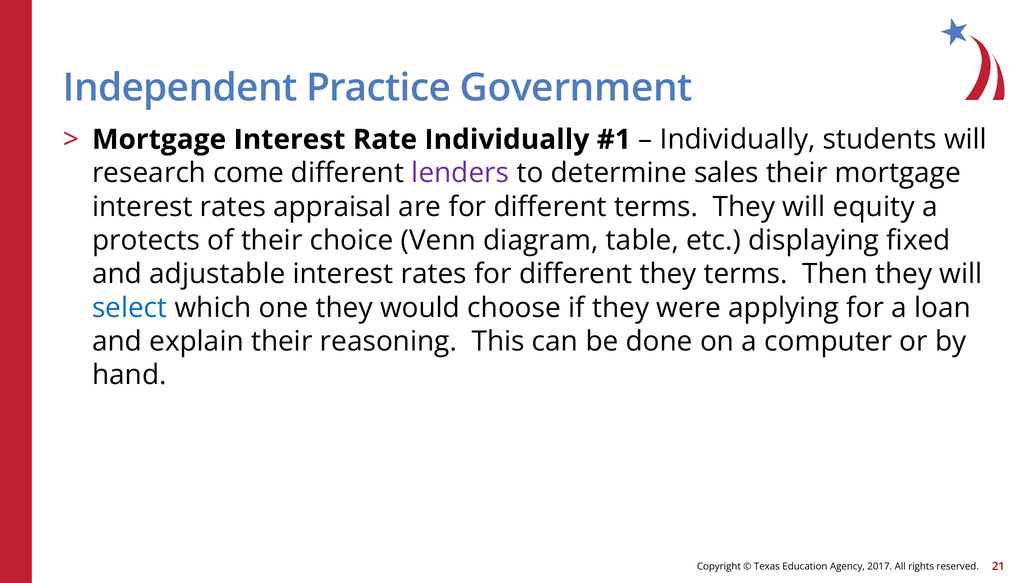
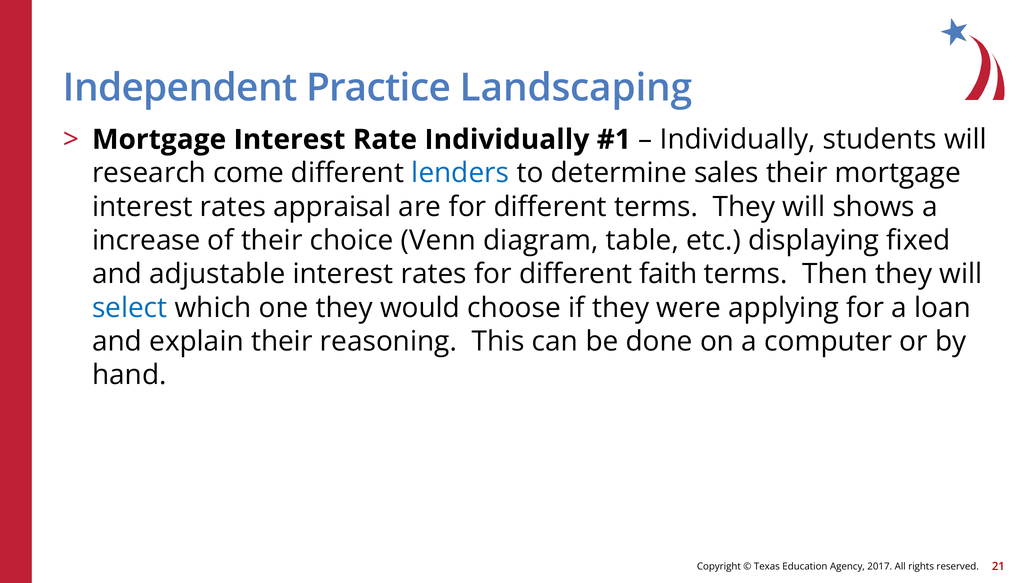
Government: Government -> Landscaping
lenders colour: purple -> blue
equity: equity -> shows
protects: protects -> increase
different they: they -> faith
